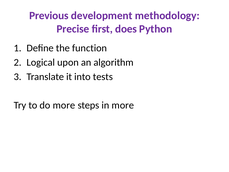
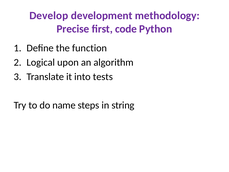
Previous: Previous -> Develop
does: does -> code
do more: more -> name
in more: more -> string
